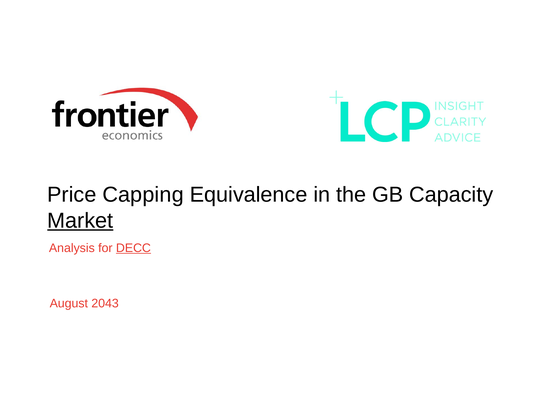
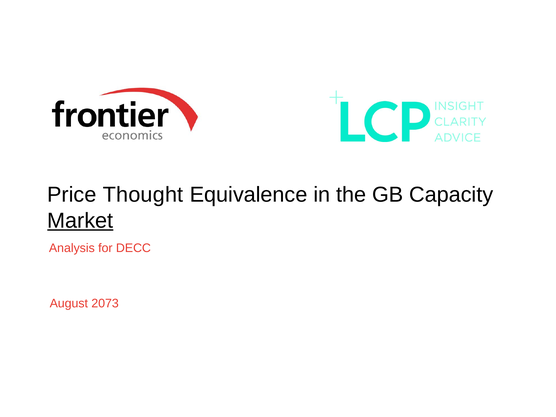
Capping: Capping -> Thought
DECC underline: present -> none
2043: 2043 -> 2073
